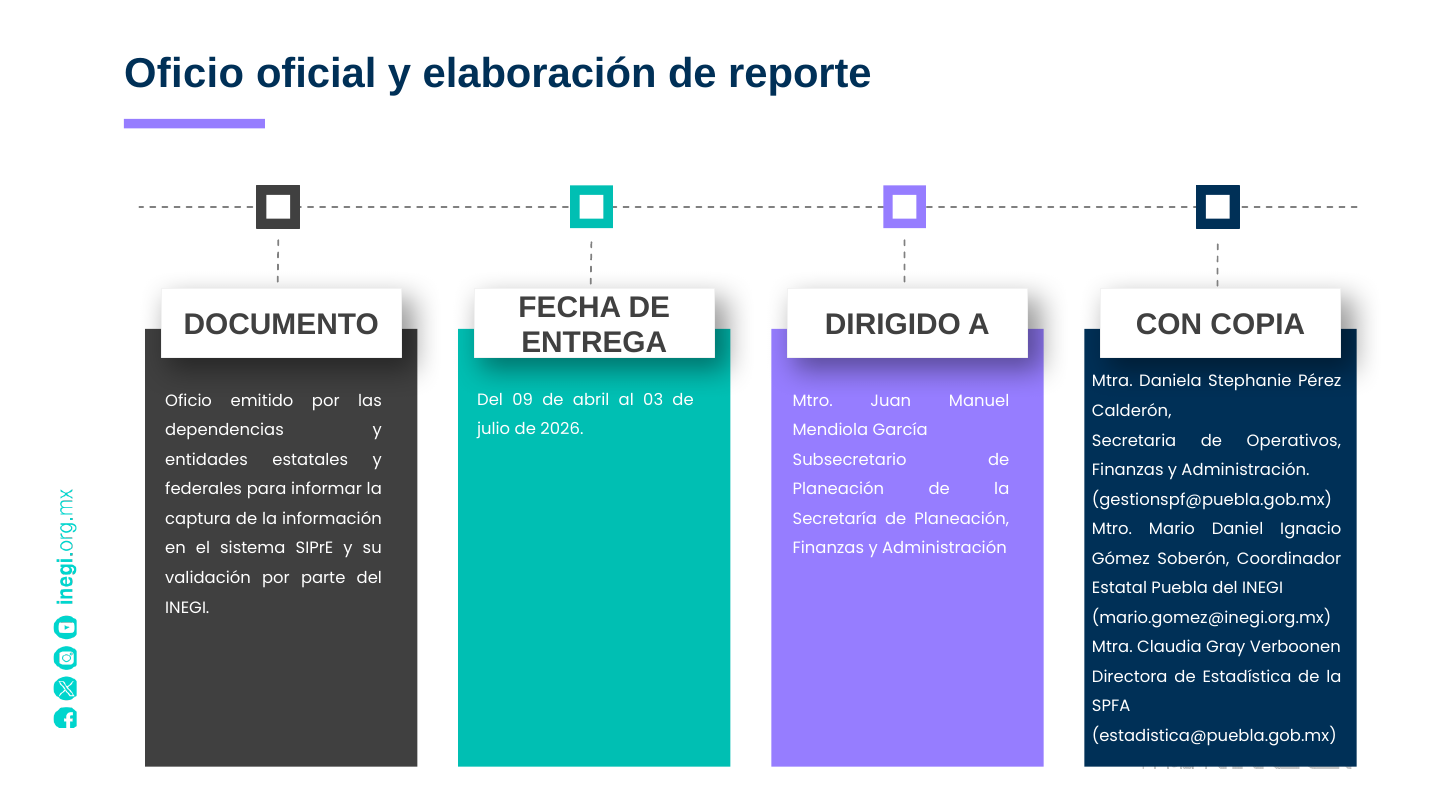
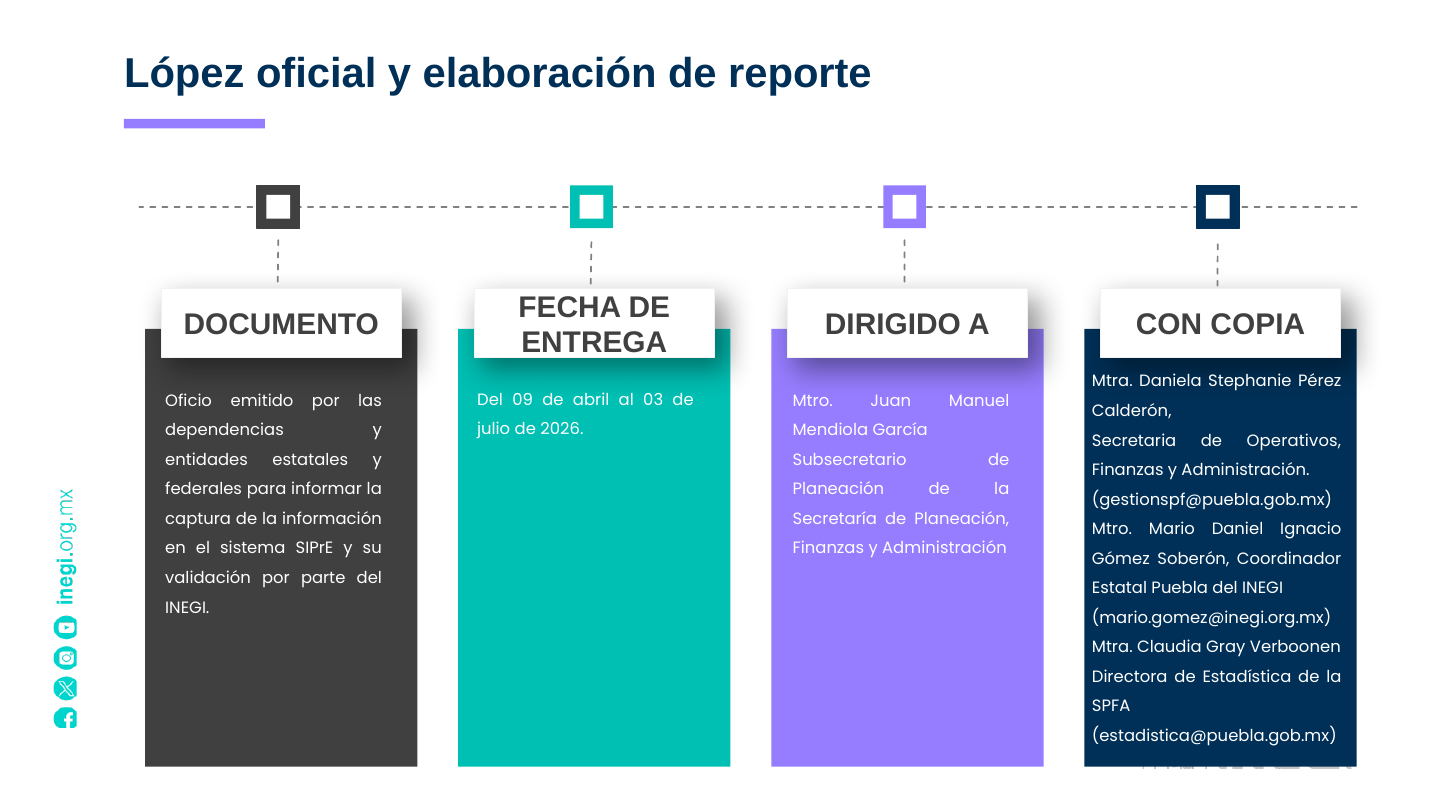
Oficio at (184, 74): Oficio -> López
